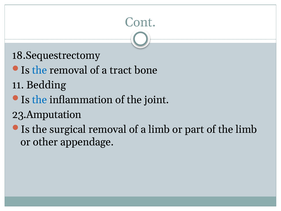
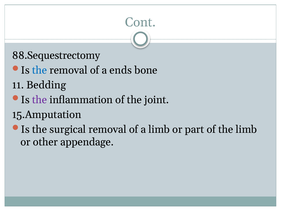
18.Sequestrectomy: 18.Sequestrectomy -> 88.Sequestrectomy
tract: tract -> ends
the at (40, 100) colour: blue -> purple
23.Amputation: 23.Amputation -> 15.Amputation
